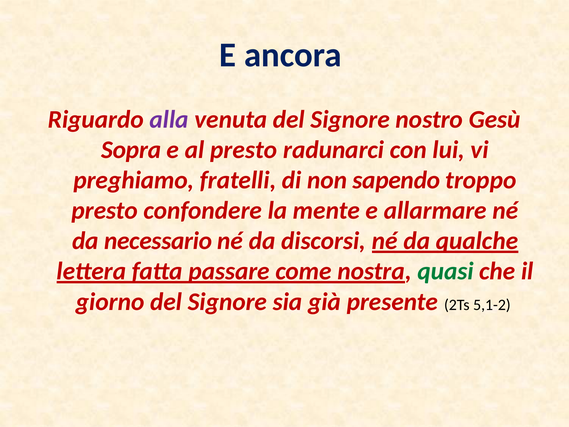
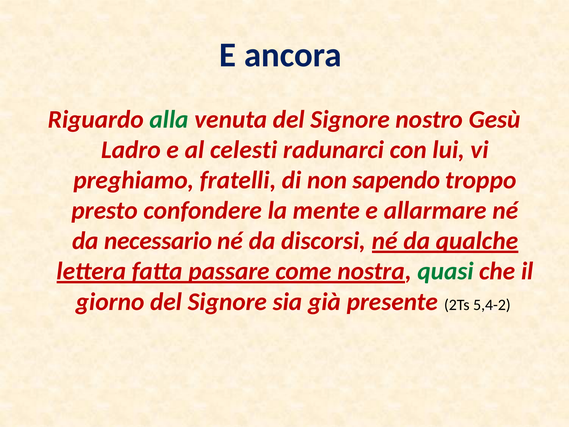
alla colour: purple -> green
Sopra: Sopra -> Ladro
al presto: presto -> celesti
5,1-2: 5,1-2 -> 5,4-2
